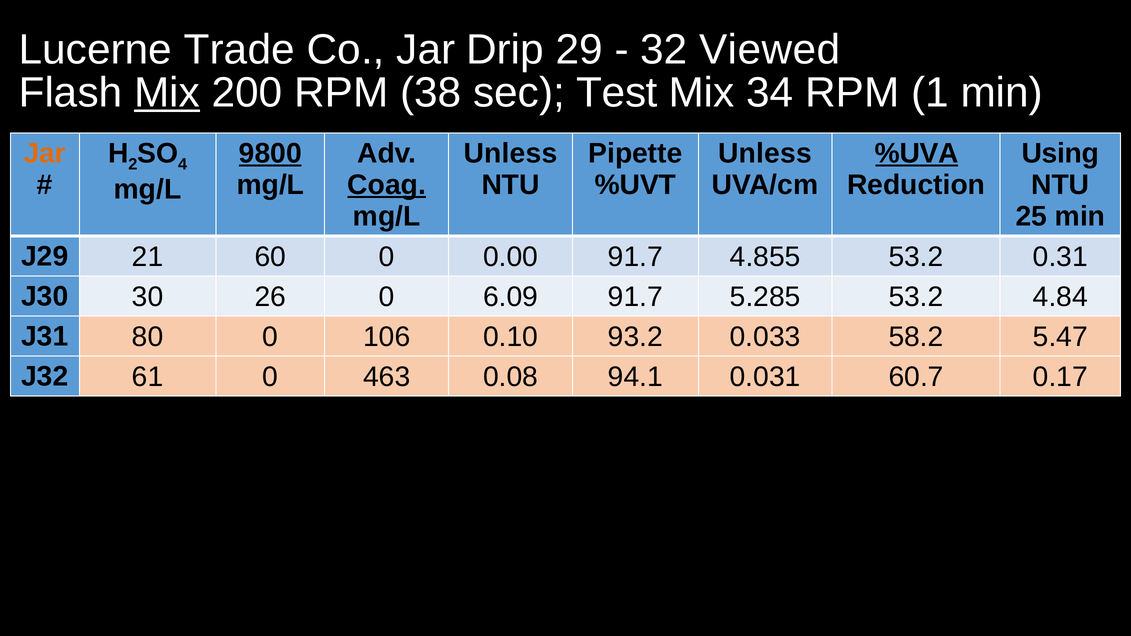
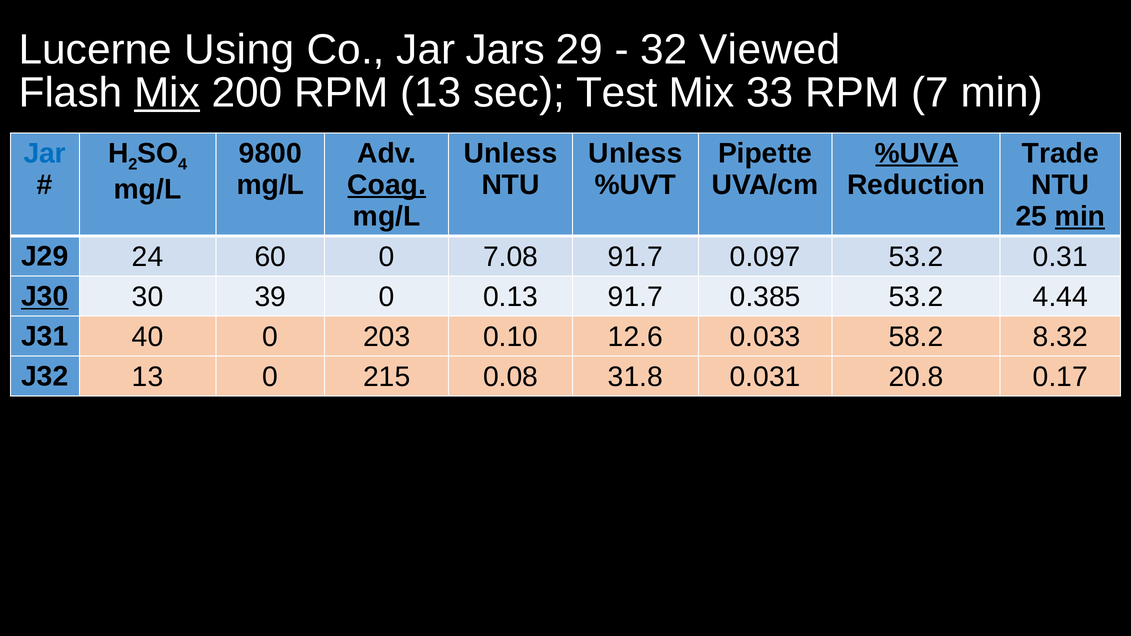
Trade: Trade -> Using
Drip: Drip -> Jars
RPM 38: 38 -> 13
34: 34 -> 33
1: 1 -> 7
Jar at (45, 153) colour: orange -> blue
9800 underline: present -> none
Pipette at (635, 153): Pipette -> Unless
Unless at (765, 153): Unless -> Pipette
Using: Using -> Trade
min at (1080, 216) underline: none -> present
21: 21 -> 24
0.00: 0.00 -> 7.08
4.855: 4.855 -> 0.097
J30 underline: none -> present
26: 26 -> 39
6.09: 6.09 -> 0.13
5.285: 5.285 -> 0.385
4.84: 4.84 -> 4.44
80: 80 -> 40
106: 106 -> 203
93.2: 93.2 -> 12.6
5.47: 5.47 -> 8.32
J32 61: 61 -> 13
463: 463 -> 215
94.1: 94.1 -> 31.8
60.7: 60.7 -> 20.8
